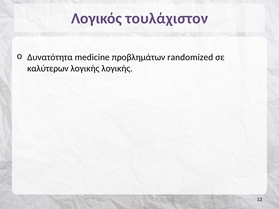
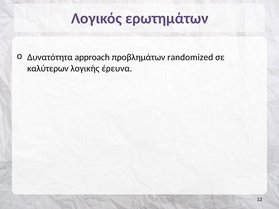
τουλάχιστον: τουλάχιστον -> ερωτημάτων
medicine: medicine -> approach
λογικής λογικής: λογικής -> έρευνα
